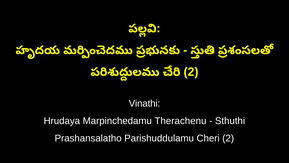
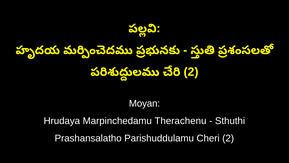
Vinathi: Vinathi -> Moyan
